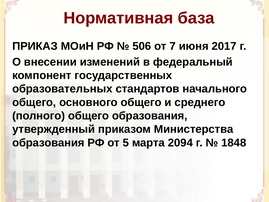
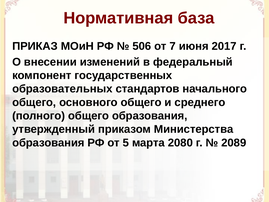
2094: 2094 -> 2080
1848: 1848 -> 2089
